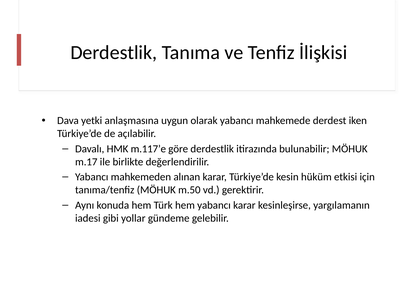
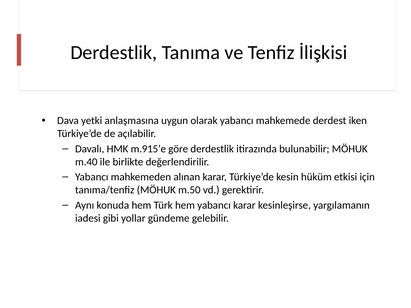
m.117’e: m.117’e -> m.915’e
m.17: m.17 -> m.40
